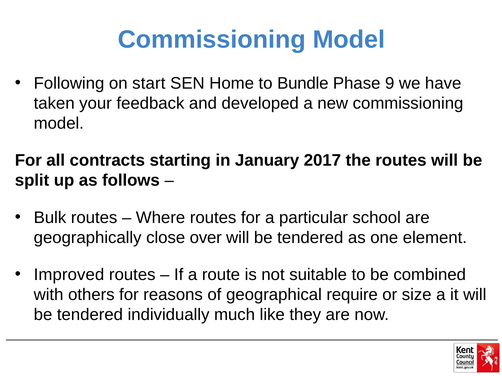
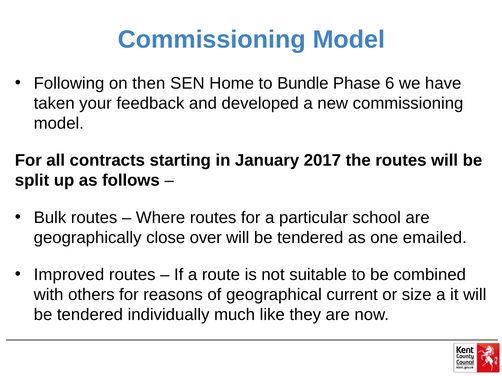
start: start -> then
9: 9 -> 6
element: element -> emailed
require: require -> current
